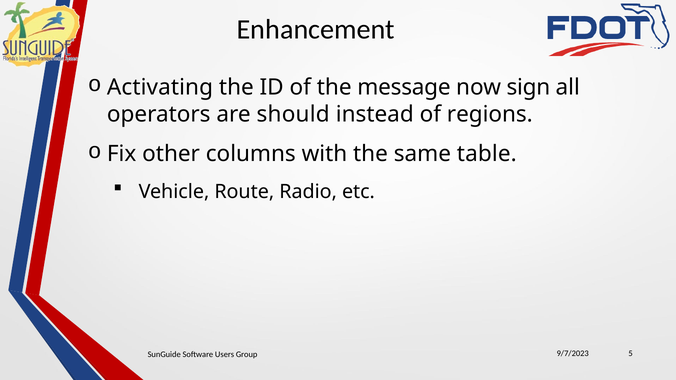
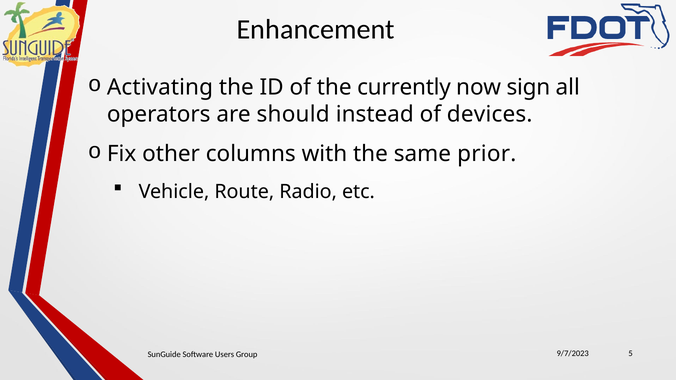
message: message -> currently
regions: regions -> devices
table: table -> prior
